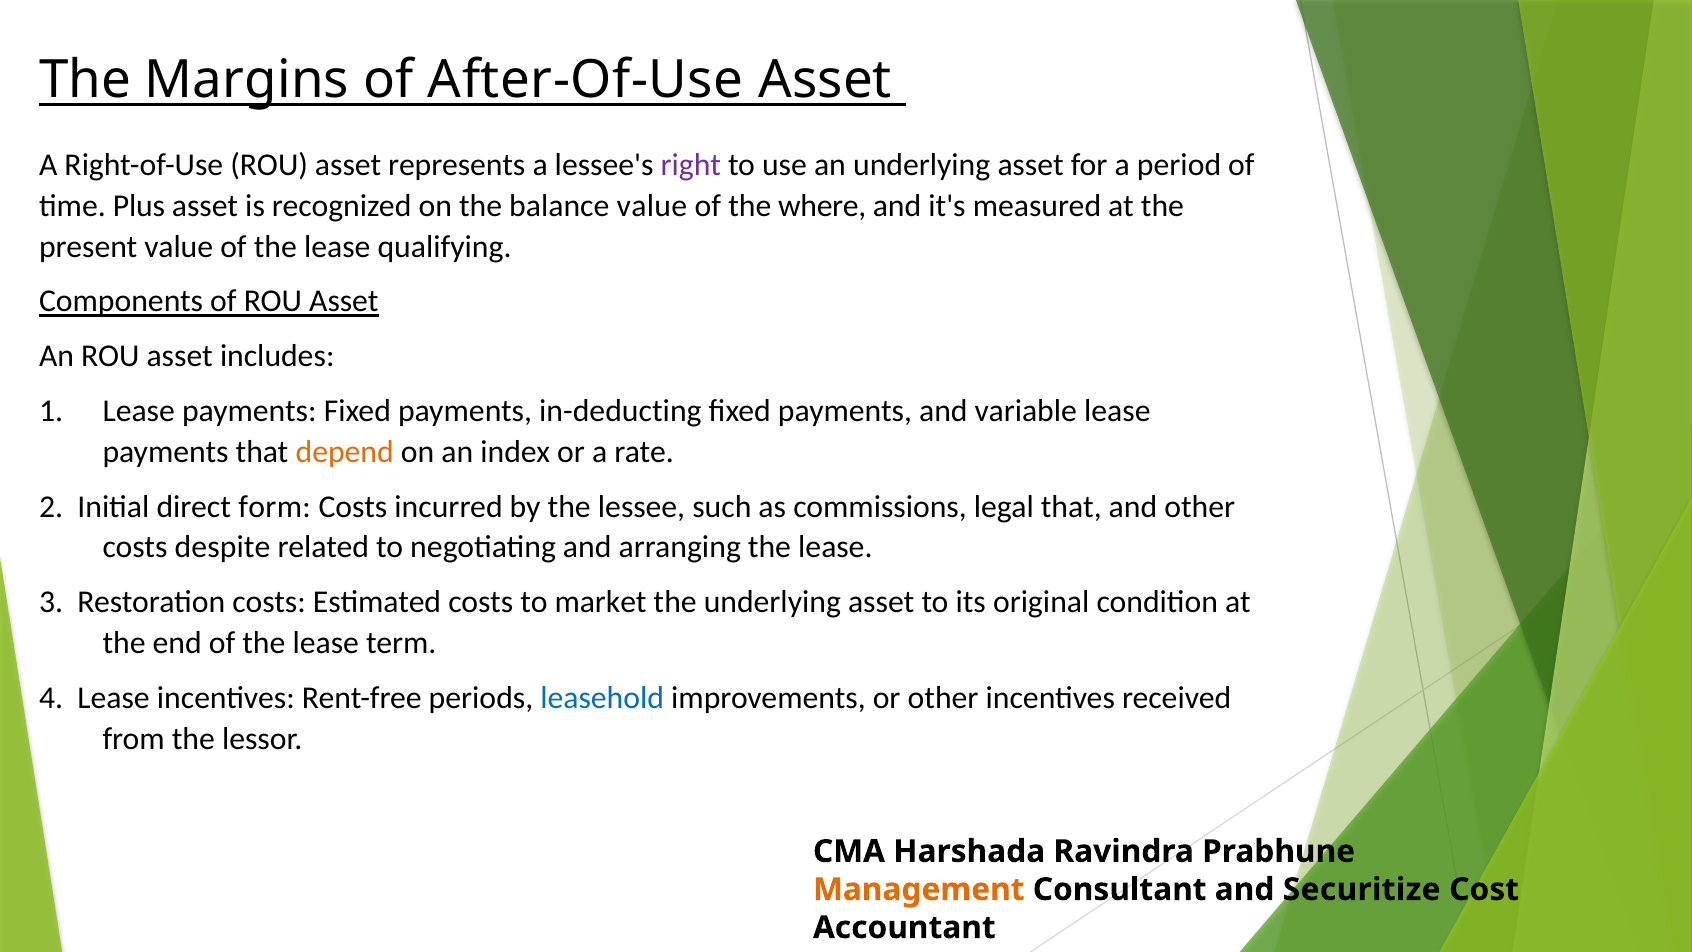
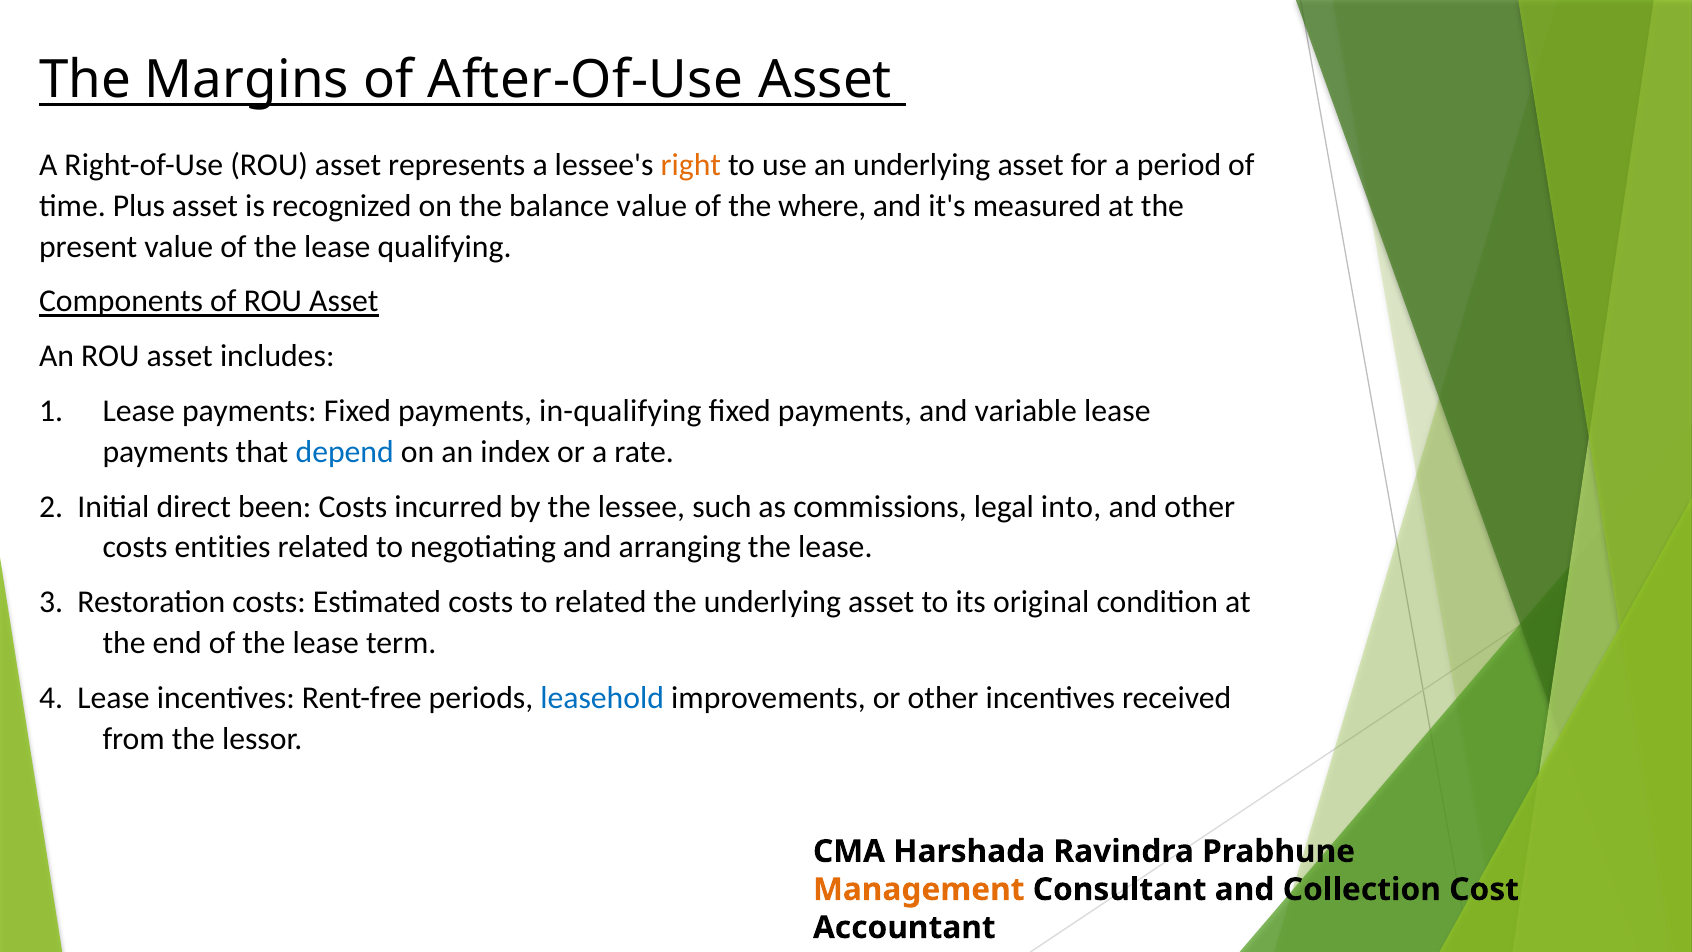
right colour: purple -> orange
in-deducting: in-deducting -> in-qualifying
depend colour: orange -> blue
form: form -> been
legal that: that -> into
despite: despite -> entities
to market: market -> related
Securitize: Securitize -> Collection
